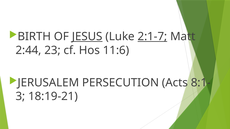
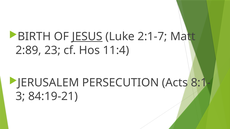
2:1-7 underline: present -> none
2:44: 2:44 -> 2:89
11:6: 11:6 -> 11:4
18:19-21: 18:19-21 -> 84:19-21
